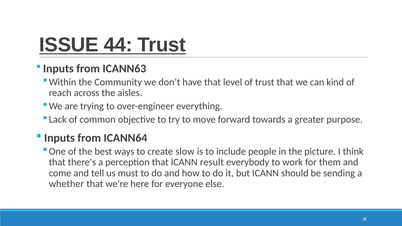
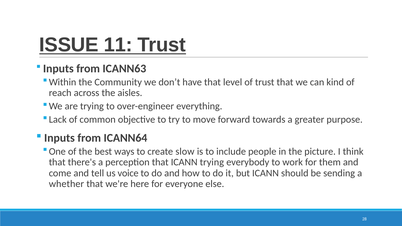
44: 44 -> 11
ICANN result: result -> trying
must: must -> voice
